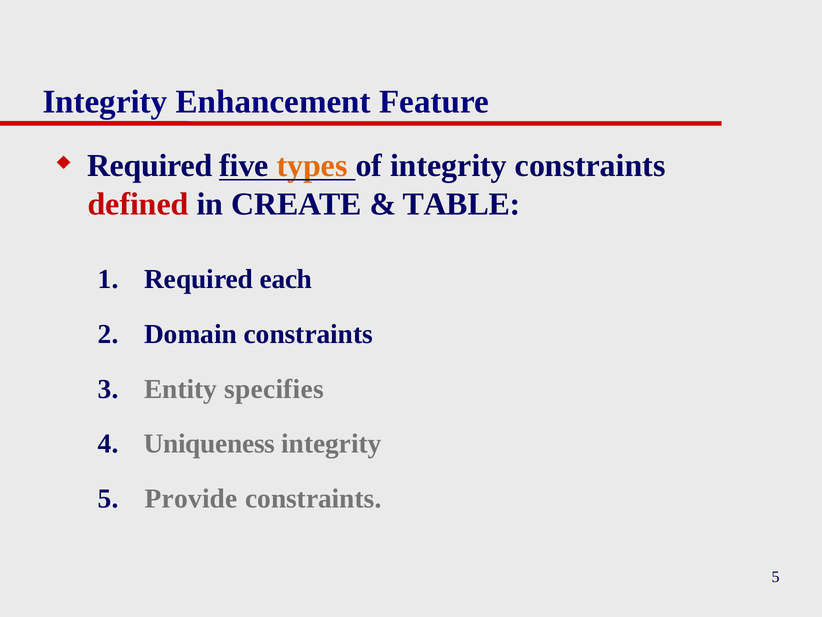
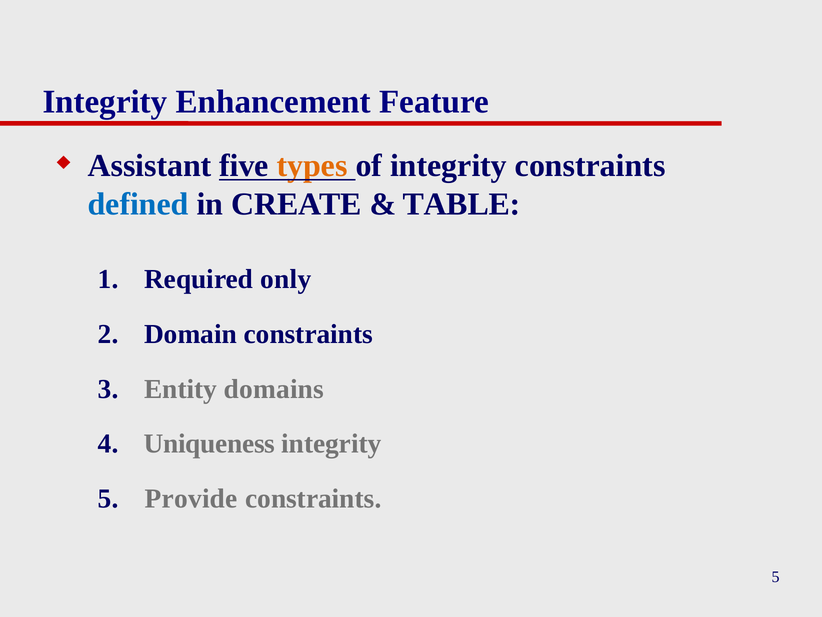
Required at (150, 166): Required -> Assistant
defined colour: red -> blue
each: each -> only
specifies: specifies -> domains
